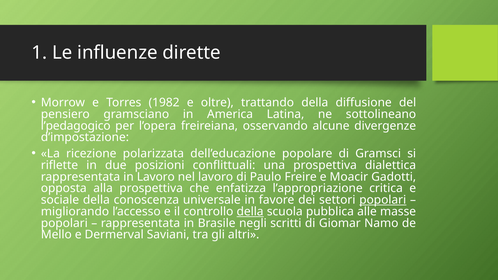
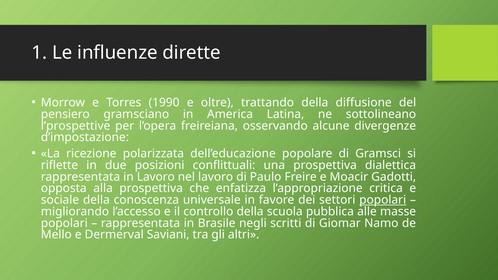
1982: 1982 -> 1990
l’pedagogico: l’pedagogico -> l’prospettive
della at (250, 212) underline: present -> none
